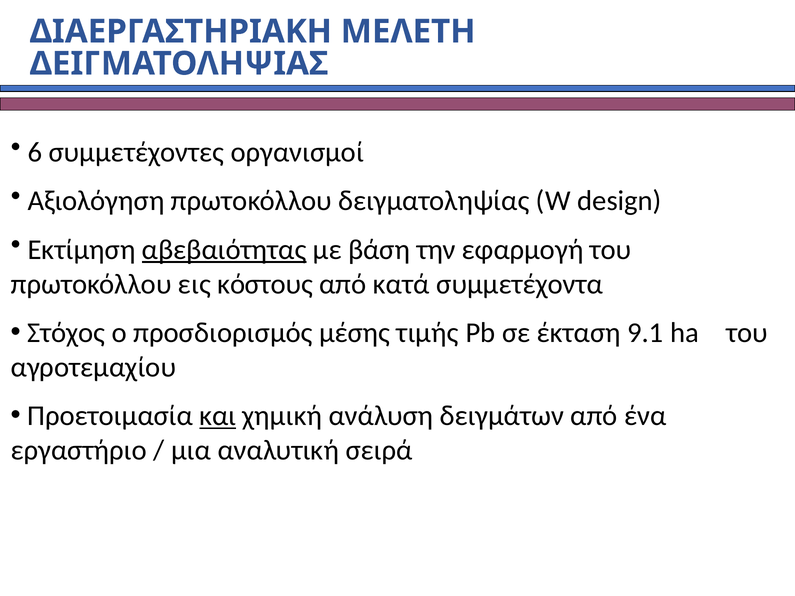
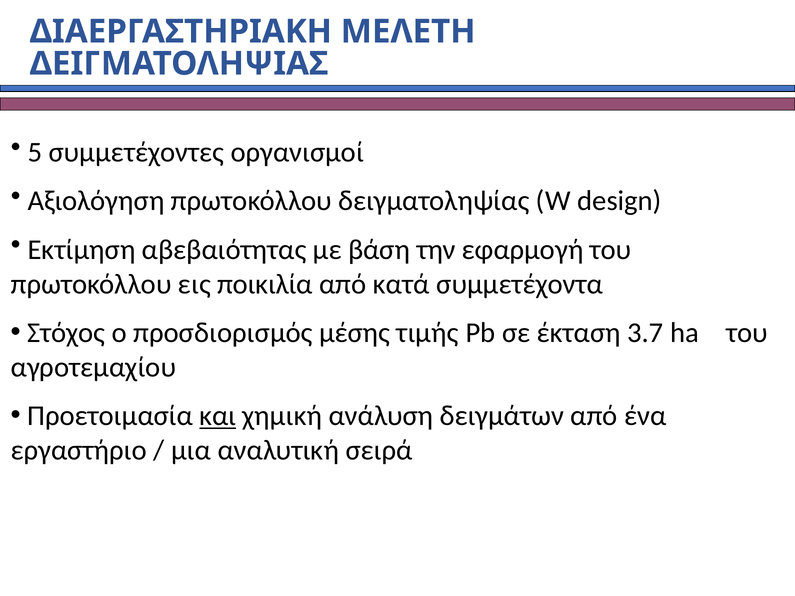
6: 6 -> 5
αβεβαιότητας underline: present -> none
κόστους: κόστους -> ποικιλία
9.1: 9.1 -> 3.7
